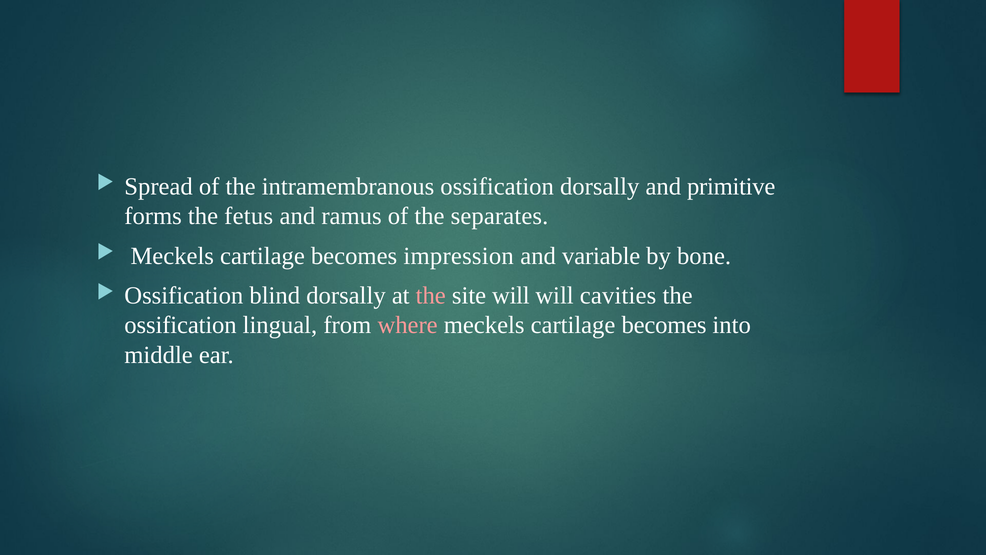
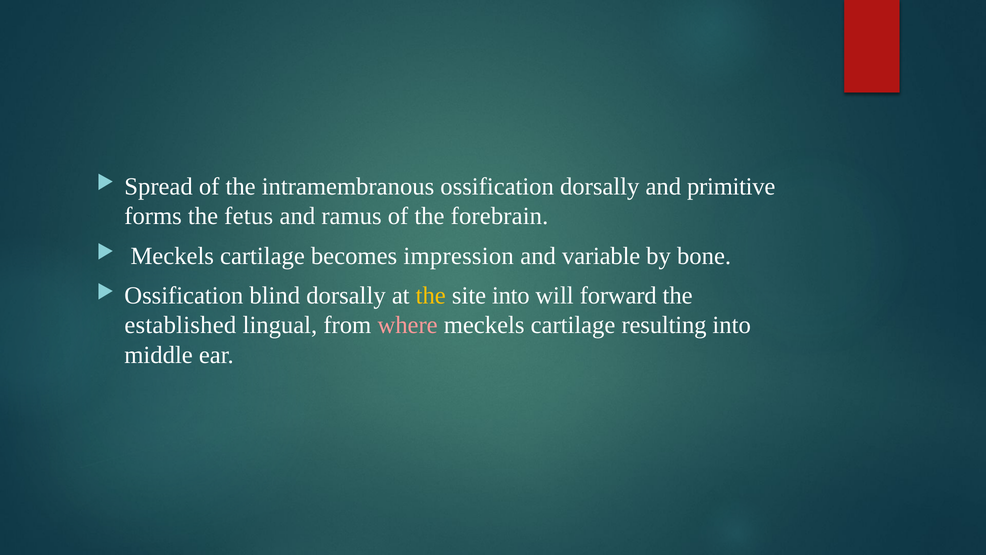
separates: separates -> forebrain
the at (431, 296) colour: pink -> yellow
site will: will -> into
cavities: cavities -> forward
ossification at (181, 325): ossification -> established
becomes at (664, 325): becomes -> resulting
